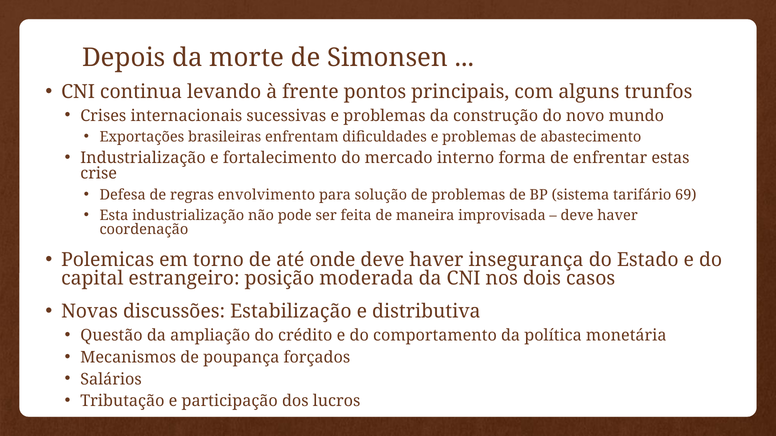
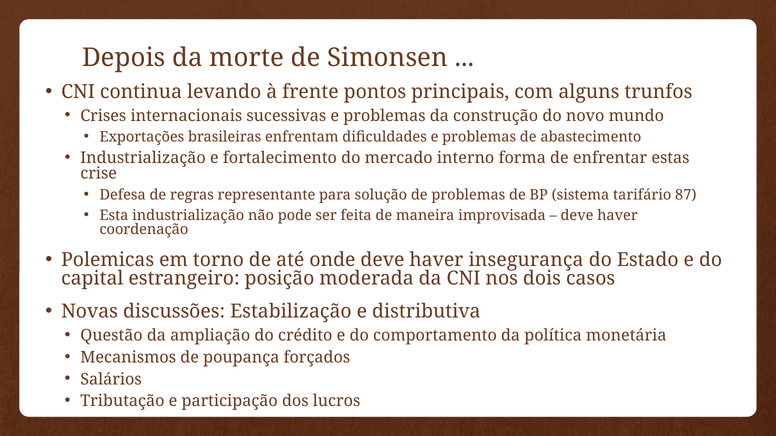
envolvimento: envolvimento -> representante
69: 69 -> 87
